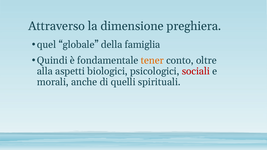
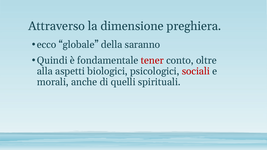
quel: quel -> ecco
famiglia: famiglia -> saranno
tener colour: orange -> red
